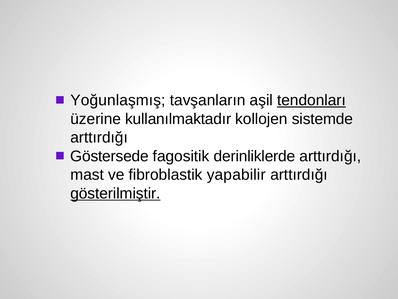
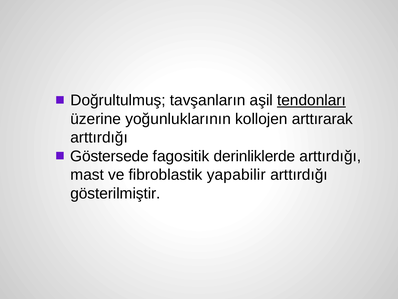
Yoğunlaşmış: Yoğunlaşmış -> Doğrultulmuş
kullanılmaktadır: kullanılmaktadır -> yoğunluklarının
sistemde: sistemde -> arttırarak
gösterilmiştir underline: present -> none
